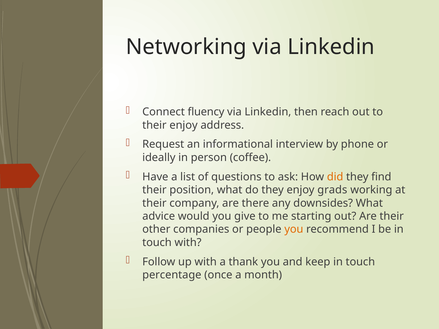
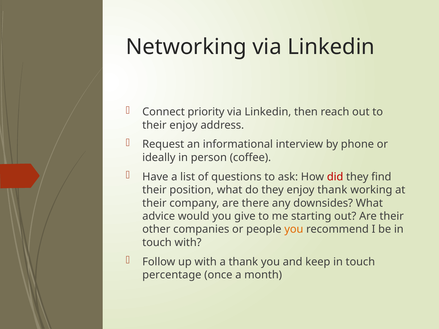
fluency: fluency -> priority
did colour: orange -> red
enjoy grads: grads -> thank
